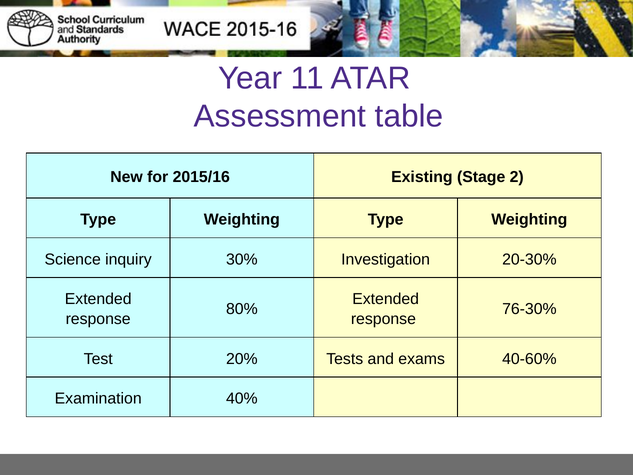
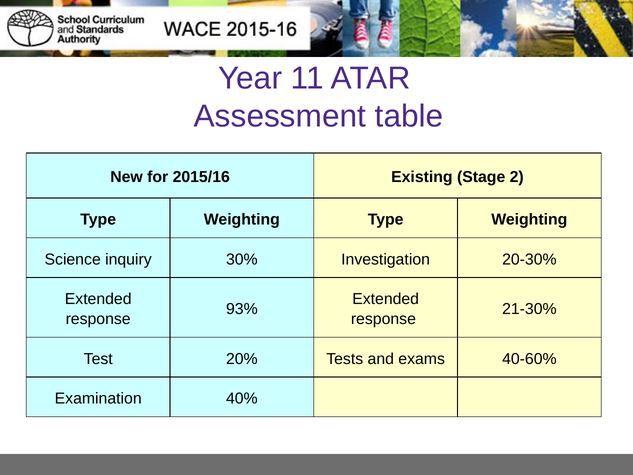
80%: 80% -> 93%
76-30%: 76-30% -> 21-30%
